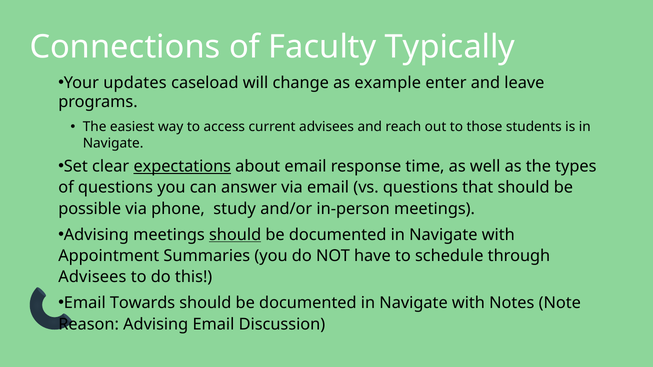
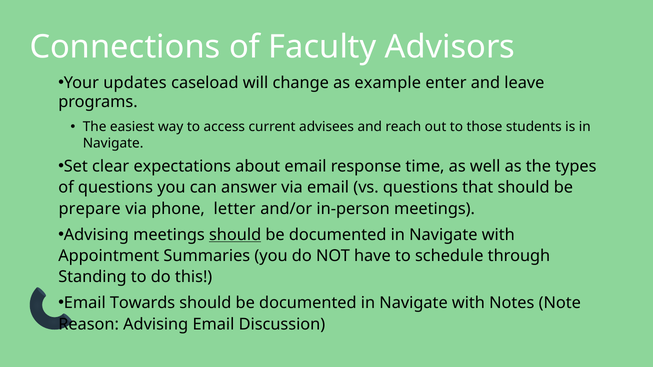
Typically: Typically -> Advisors
expectations underline: present -> none
possible: possible -> prepare
study: study -> letter
Advisees at (92, 277): Advisees -> Standing
